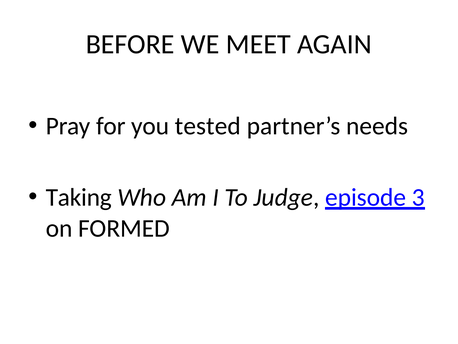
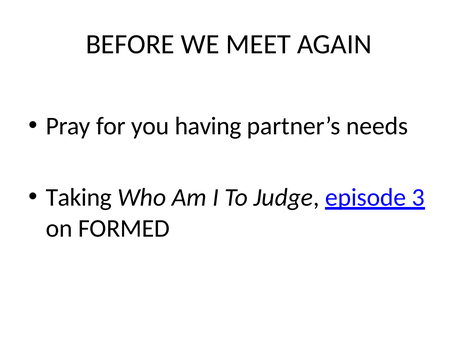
tested: tested -> having
